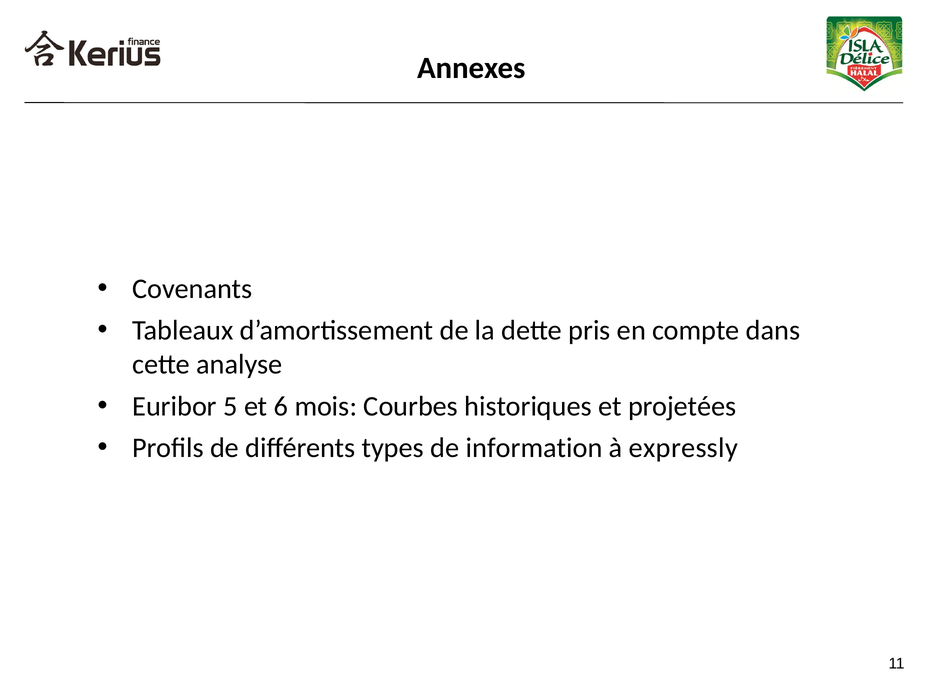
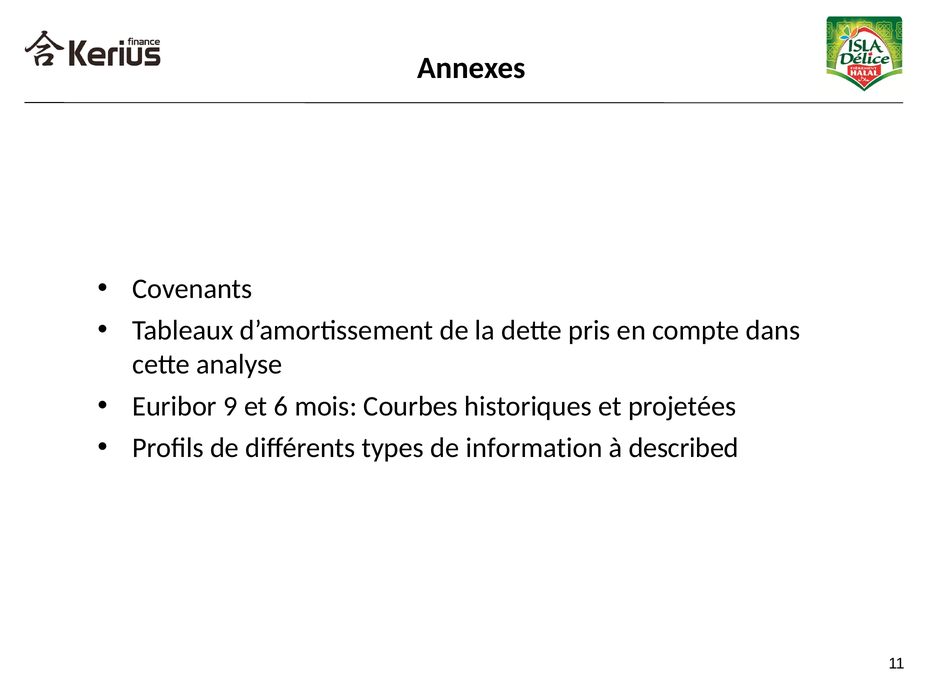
5: 5 -> 9
expressly: expressly -> described
